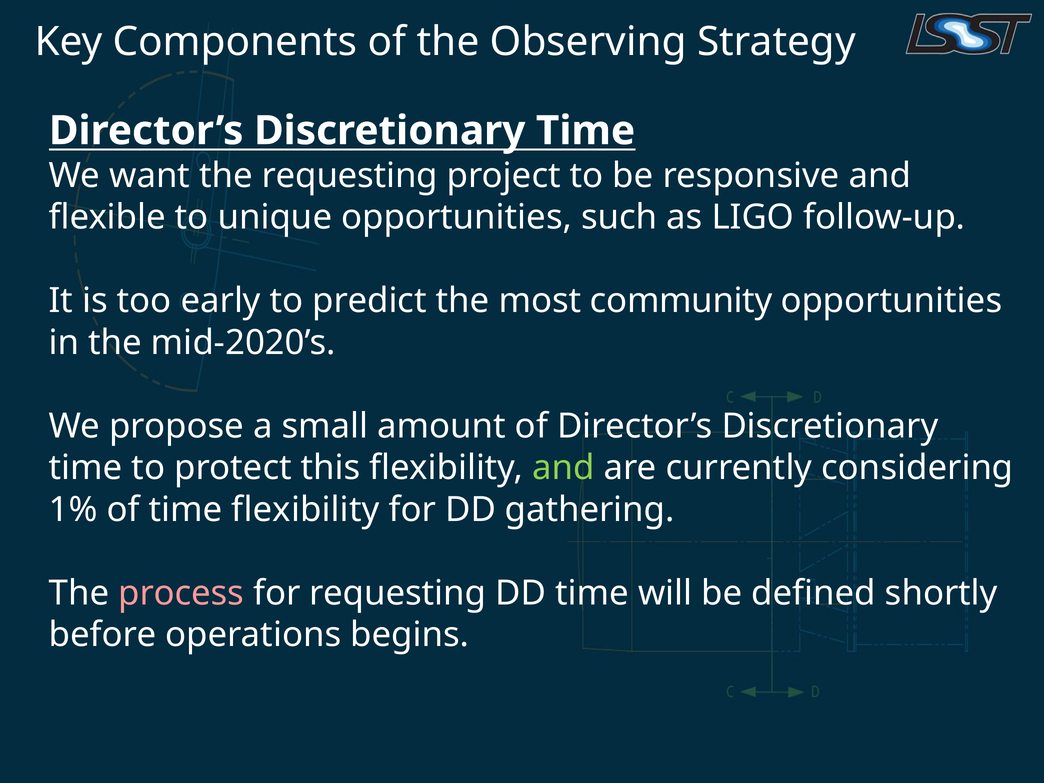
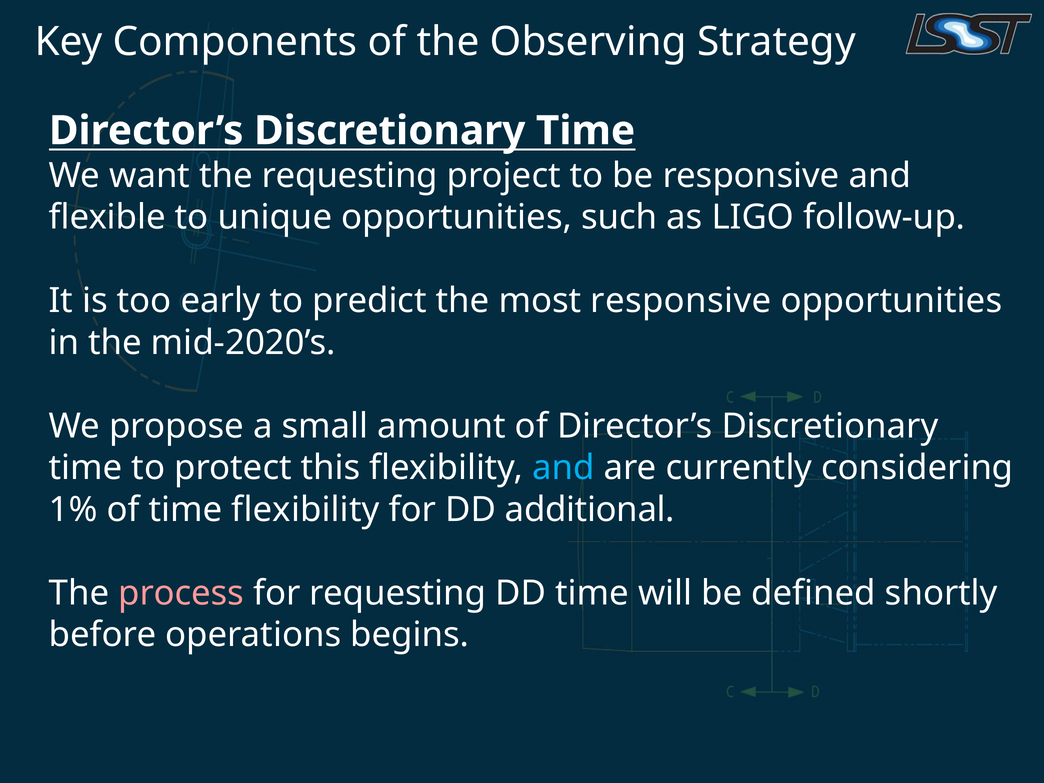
most community: community -> responsive
and at (563, 468) colour: light green -> light blue
gathering: gathering -> additional
